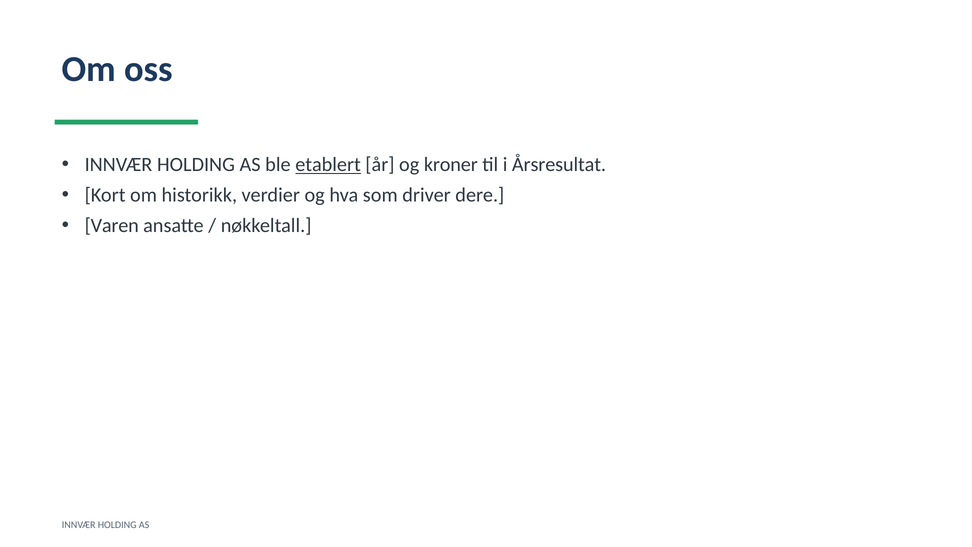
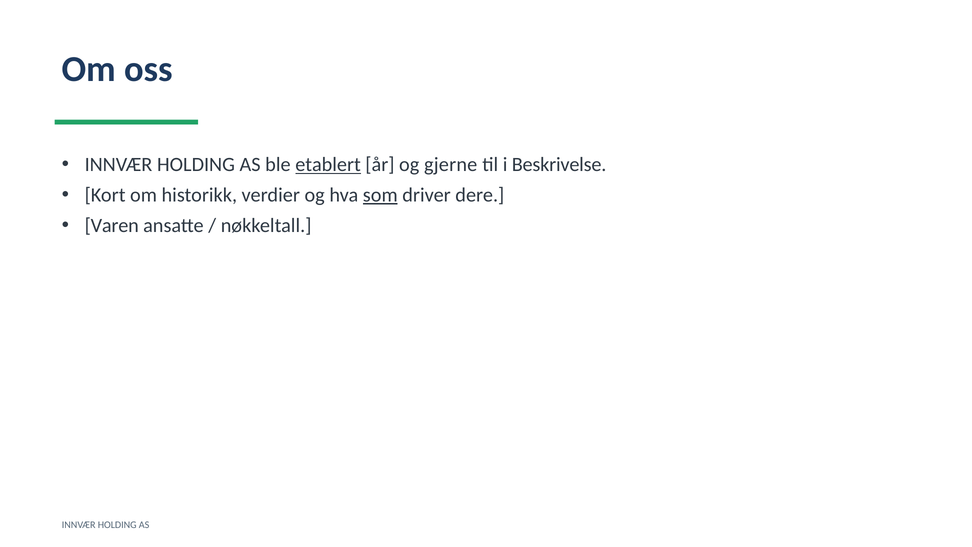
kroner: kroner -> gjerne
Årsresultat: Årsresultat -> Beskrivelse
som underline: none -> present
